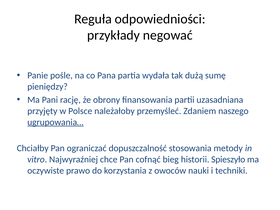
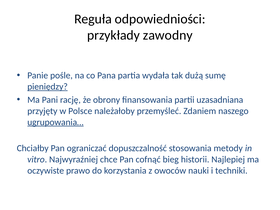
negować: negować -> zawodny
pieniędzy underline: none -> present
Spieszyło: Spieszyło -> Najlepiej
